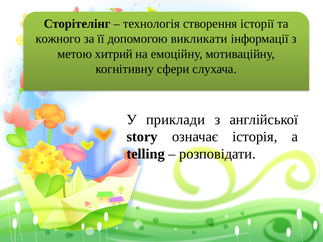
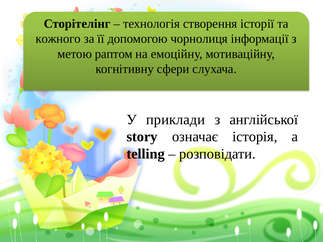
викликати: викликати -> чорнолиця
хитрий: хитрий -> раптом
